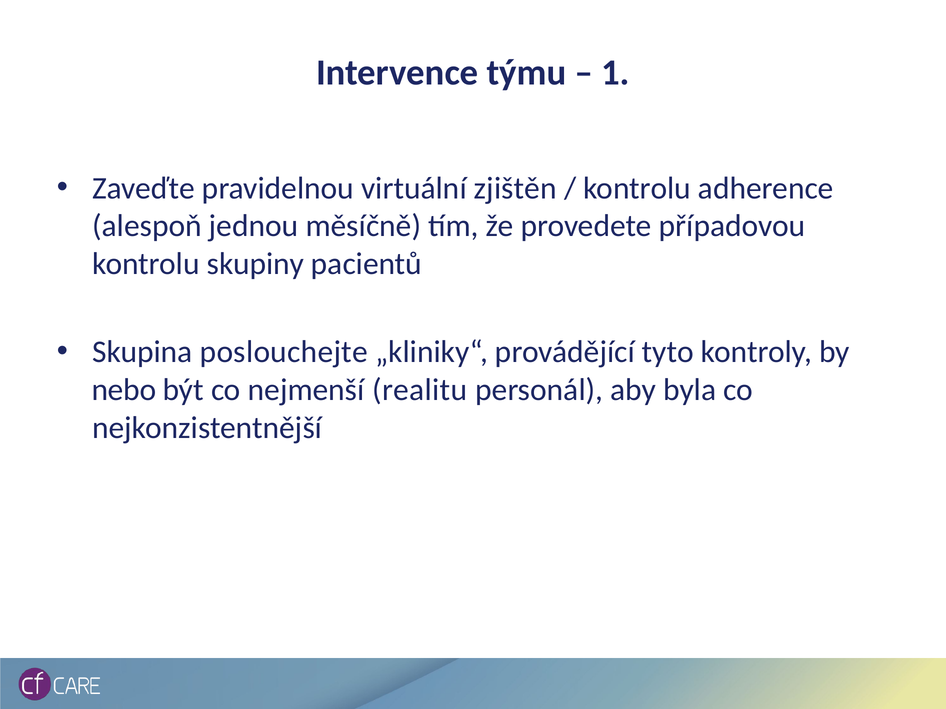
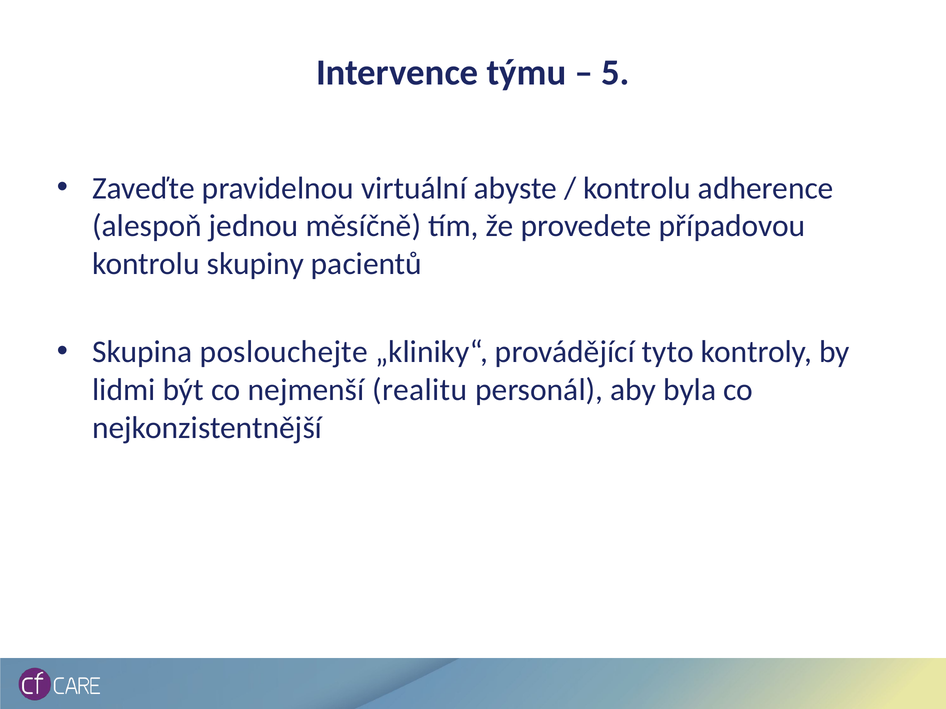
1: 1 -> 5
zjištěn: zjištěn -> abyste
nebo: nebo -> lidmi
